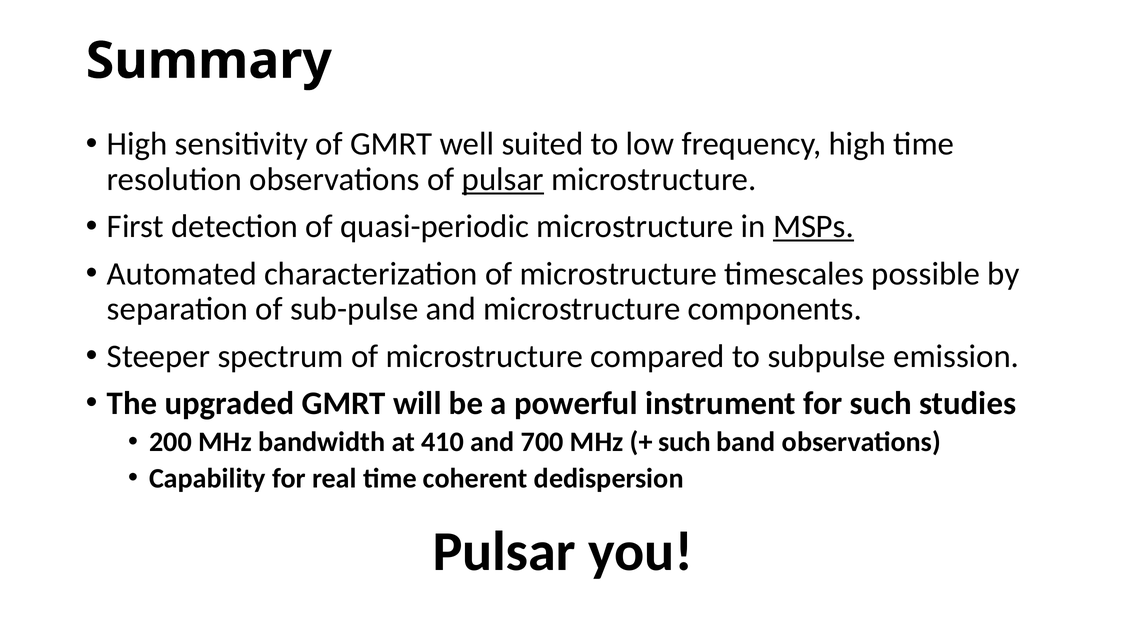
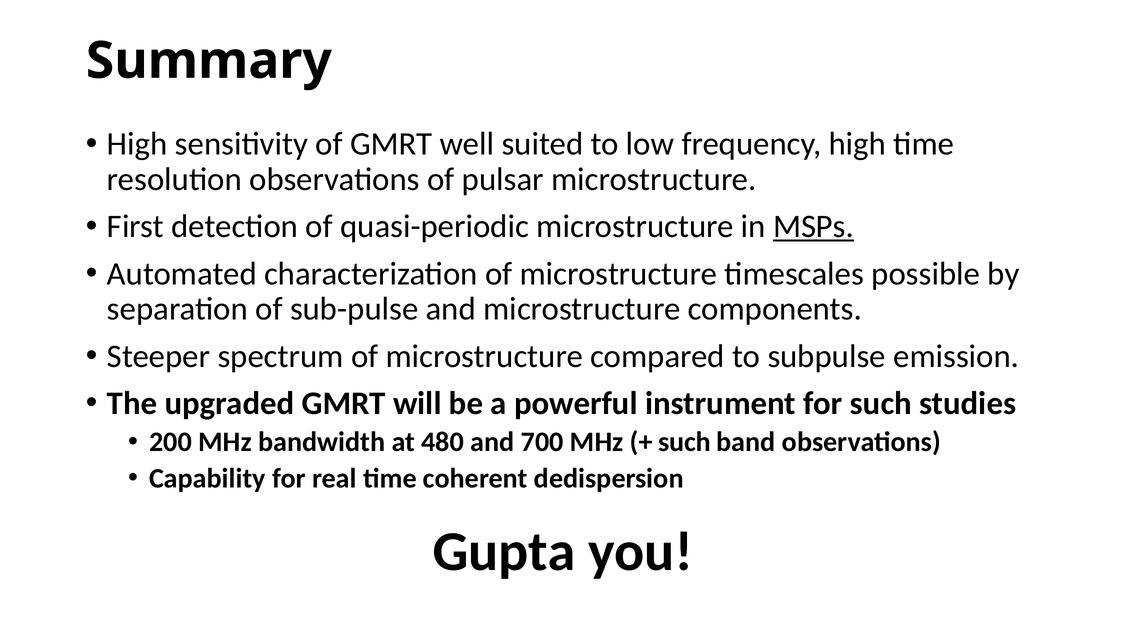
pulsar at (503, 180) underline: present -> none
410: 410 -> 480
Pulsar at (504, 552): Pulsar -> Gupta
